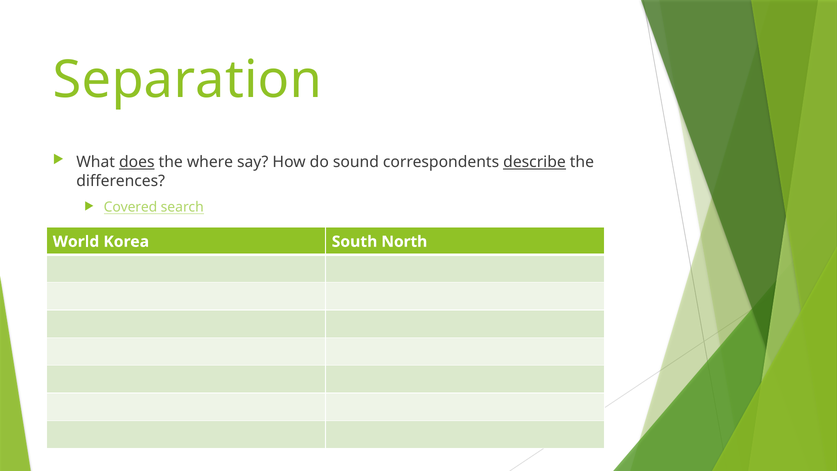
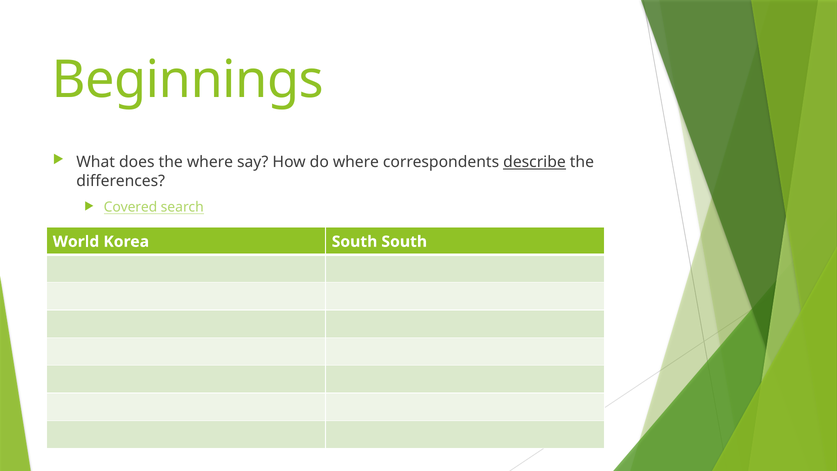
Separation: Separation -> Beginnings
does underline: present -> none
do sound: sound -> where
South North: North -> South
